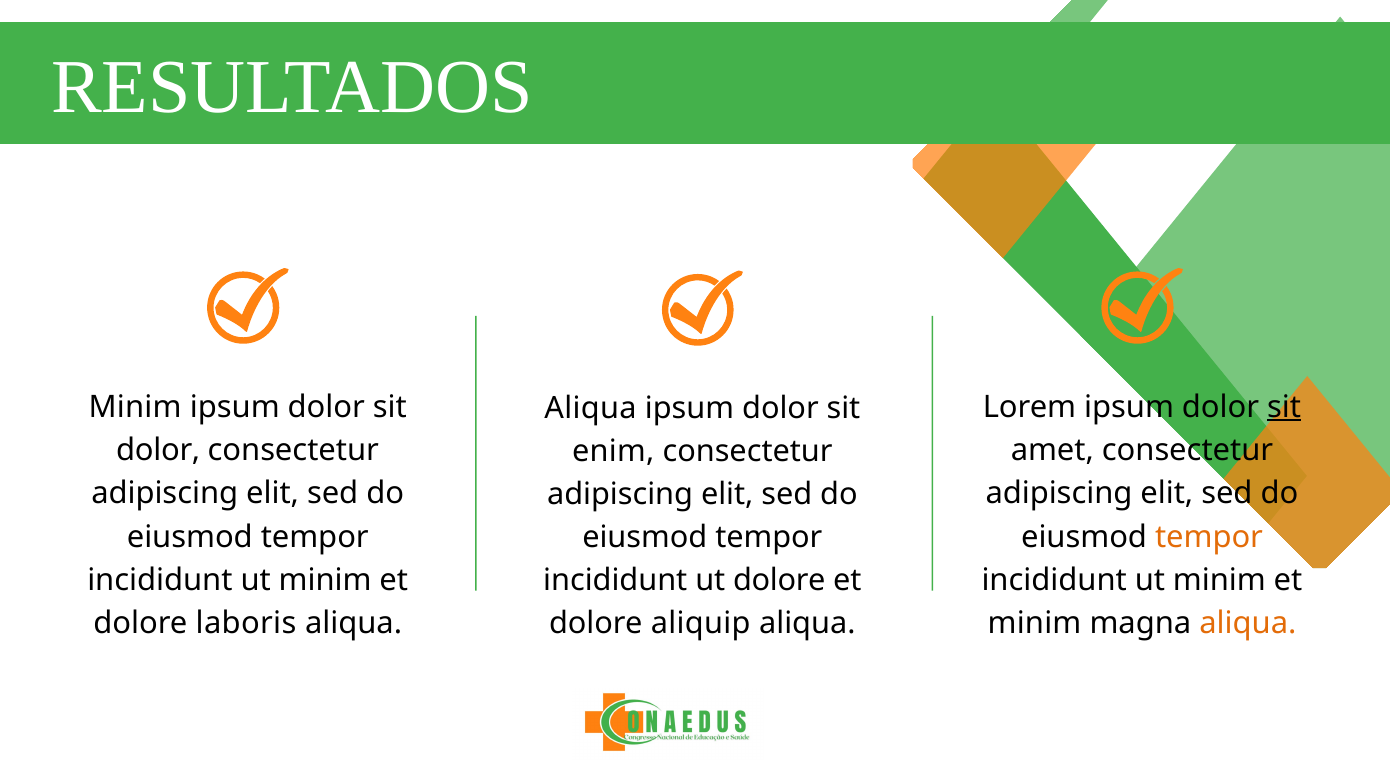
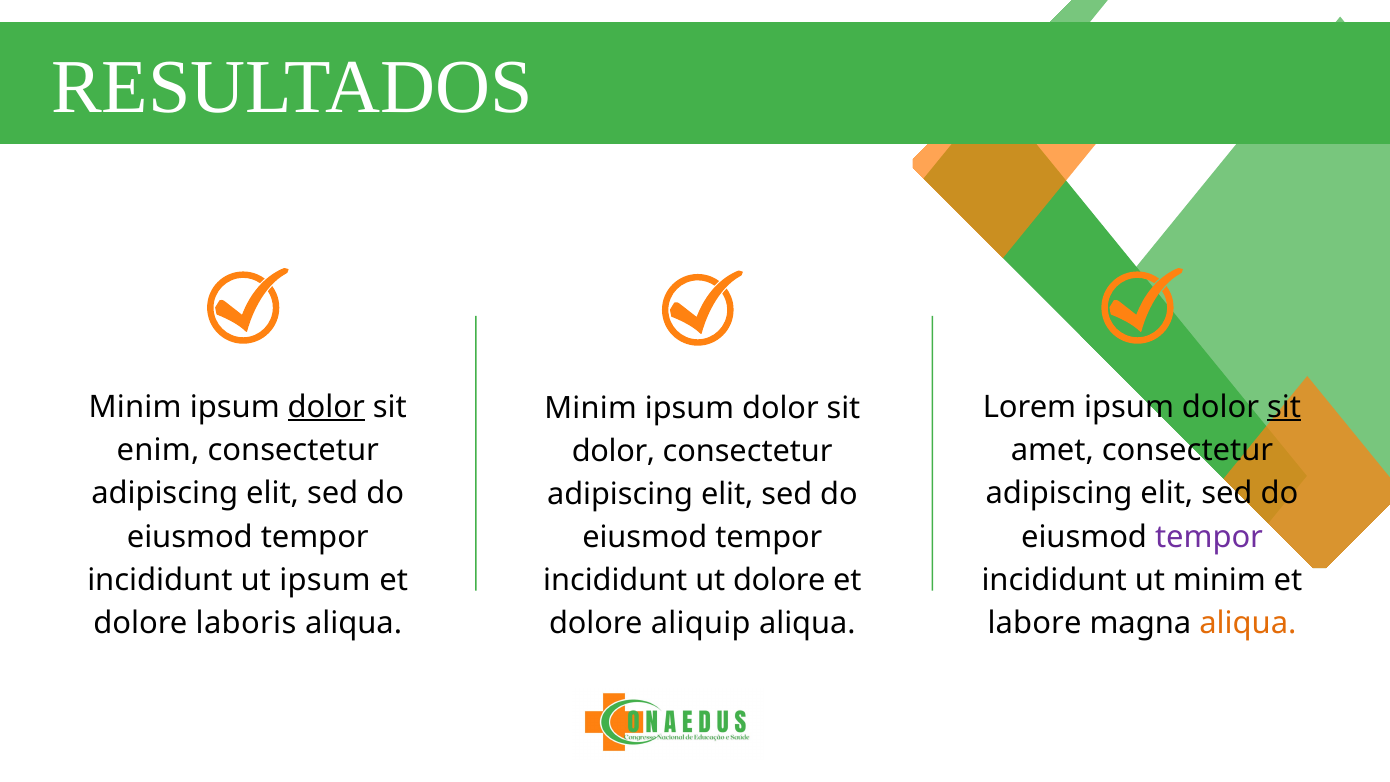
dolor at (326, 407) underline: none -> present
Aliqua at (591, 408): Aliqua -> Minim
dolor at (158, 450): dolor -> enim
enim at (613, 451): enim -> dolor
tempor at (1209, 537) colour: orange -> purple
minim at (325, 580): minim -> ipsum
minim at (1035, 624): minim -> labore
